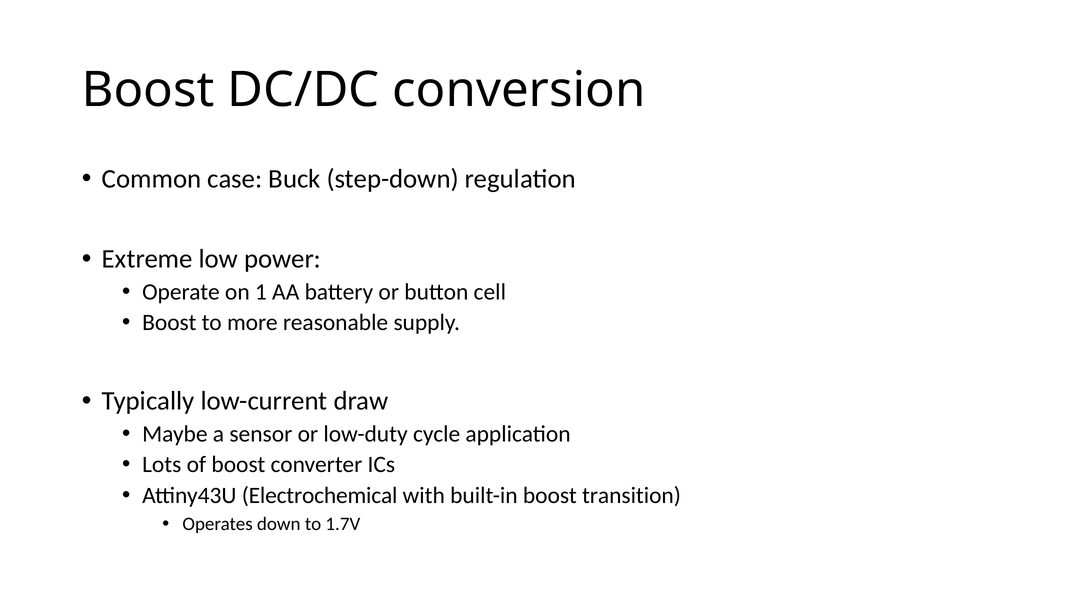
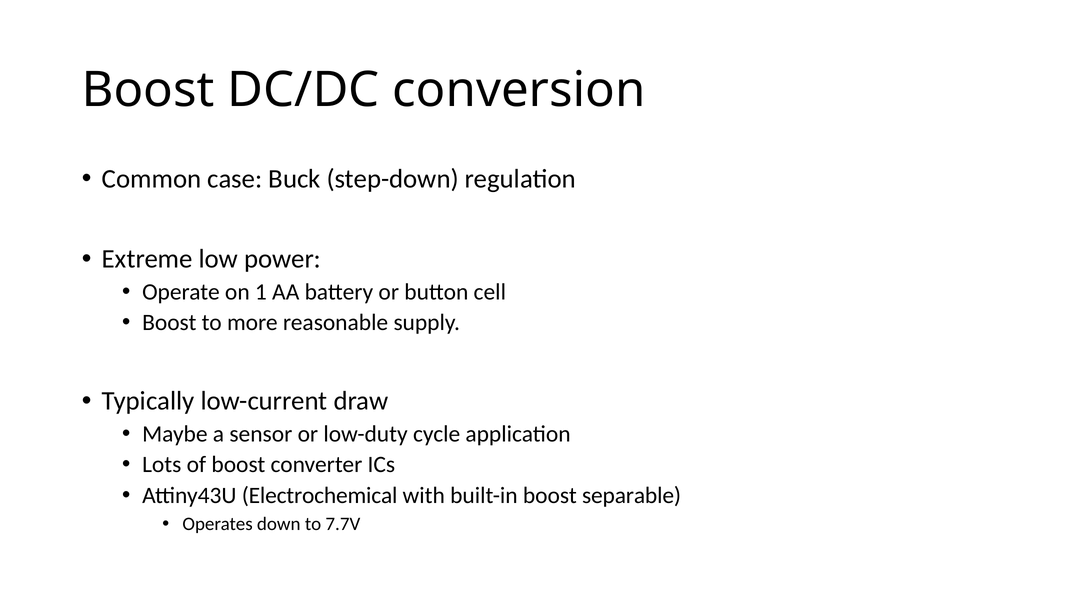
transition: transition -> separable
1.7V: 1.7V -> 7.7V
